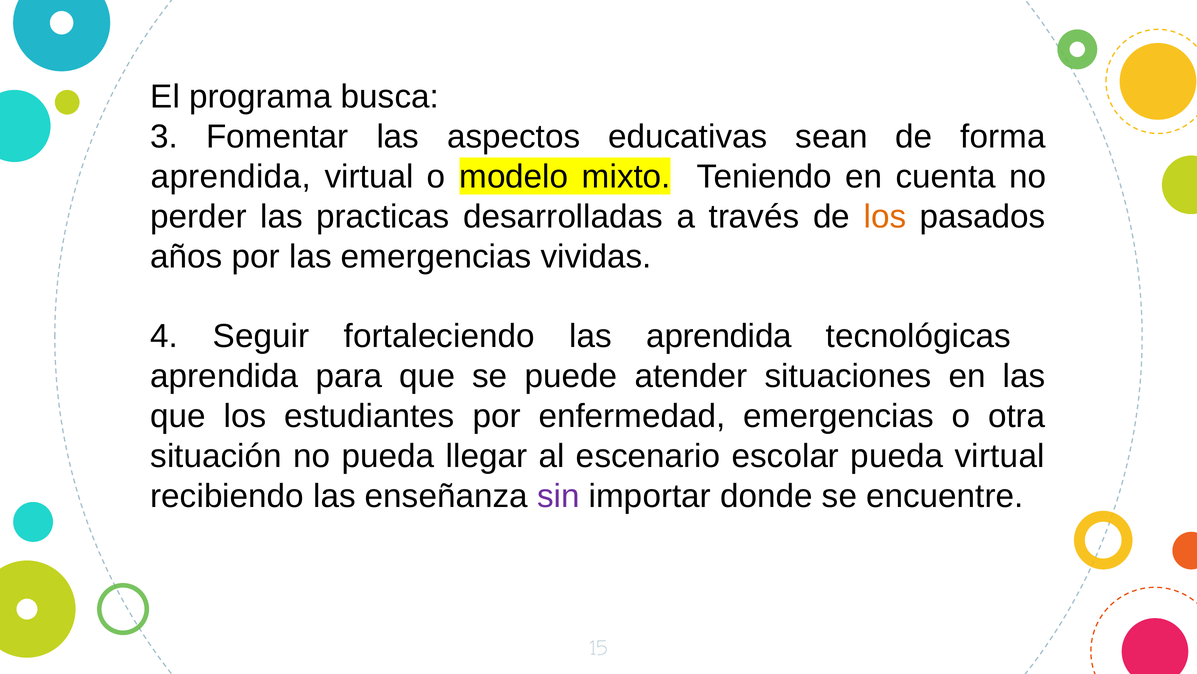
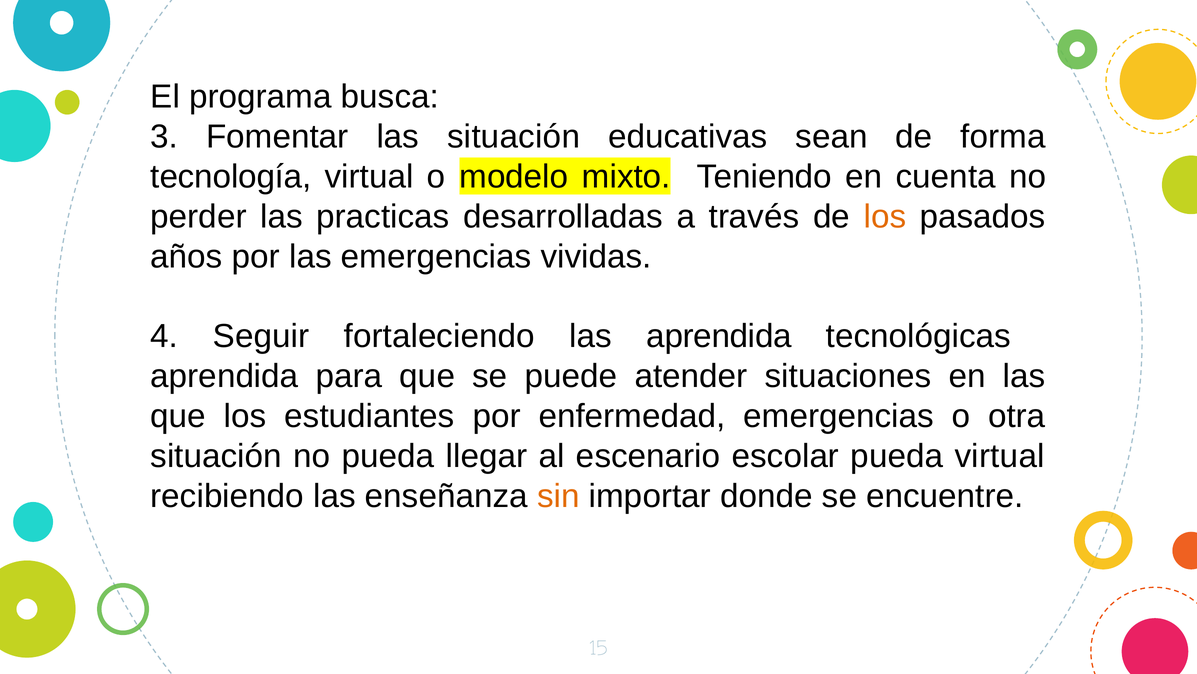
las aspectos: aspectos -> situación
aprendida at (231, 176): aprendida -> tecnología
sin colour: purple -> orange
